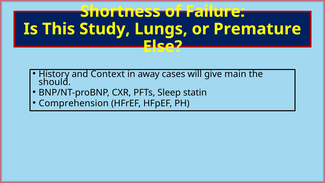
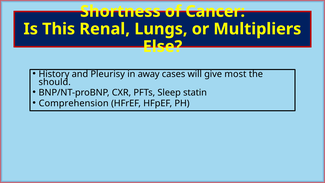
Failure: Failure -> Cancer
Study: Study -> Renal
Premature: Premature -> Multipliers
Context: Context -> Pleurisy
main: main -> most
